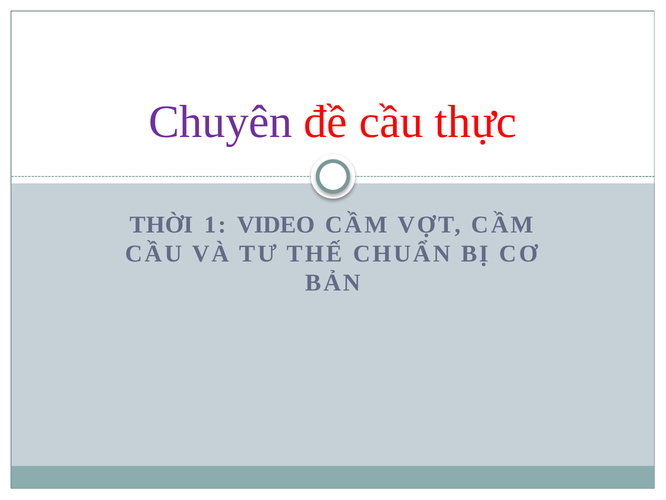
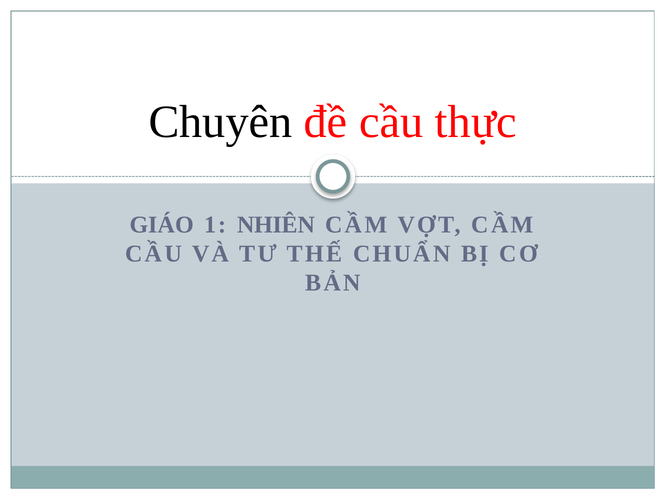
Chuyên colour: purple -> black
THỜI: THỜI -> GIÁO
VIDEO: VIDEO -> NHIÊN
